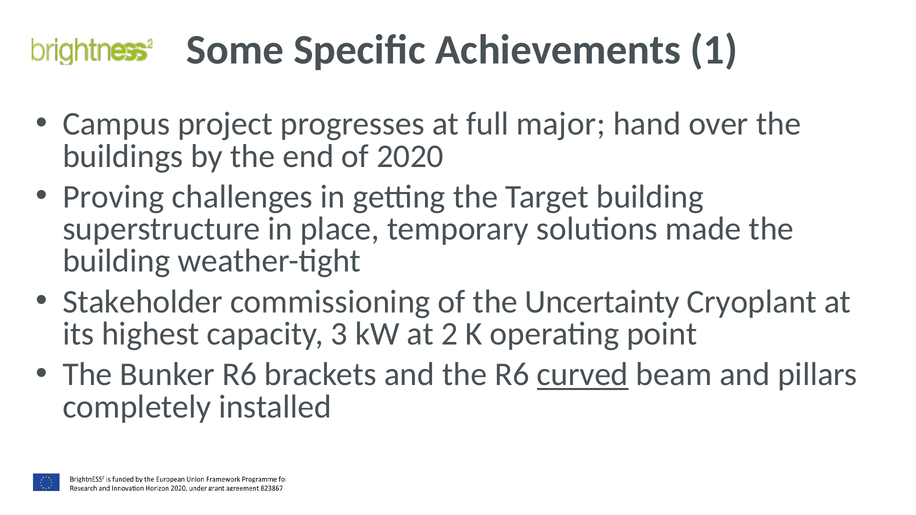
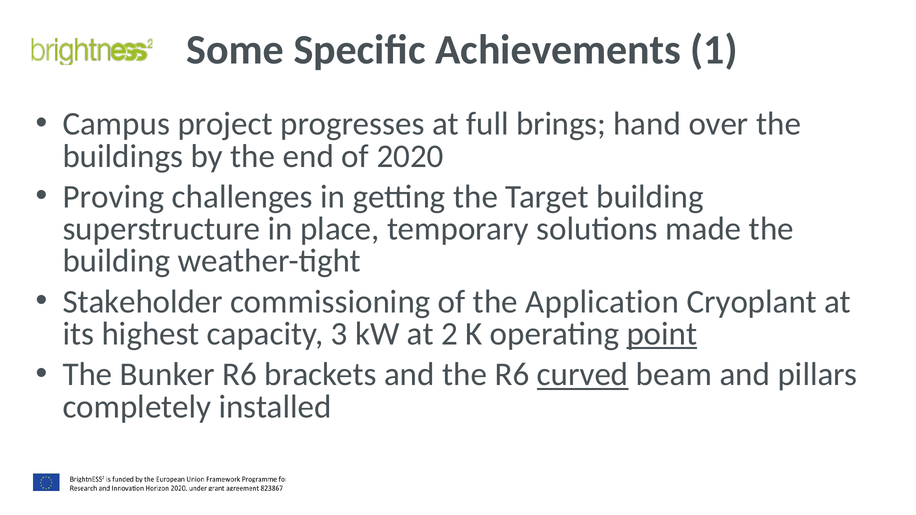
major: major -> brings
Uncertainty: Uncertainty -> Application
point underline: none -> present
